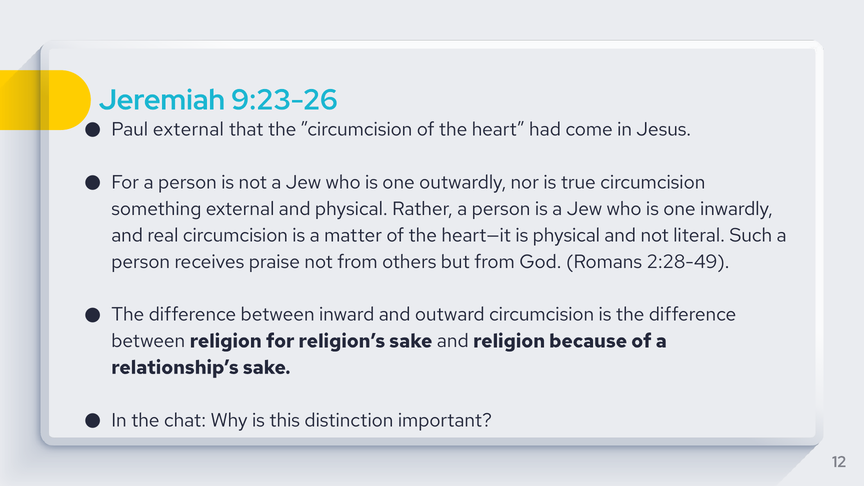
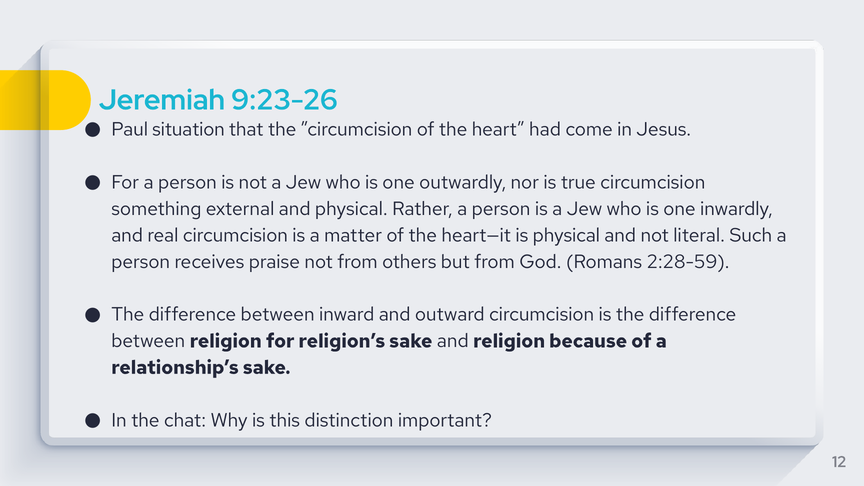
Paul external: external -> situation
2:28-49: 2:28-49 -> 2:28-59
